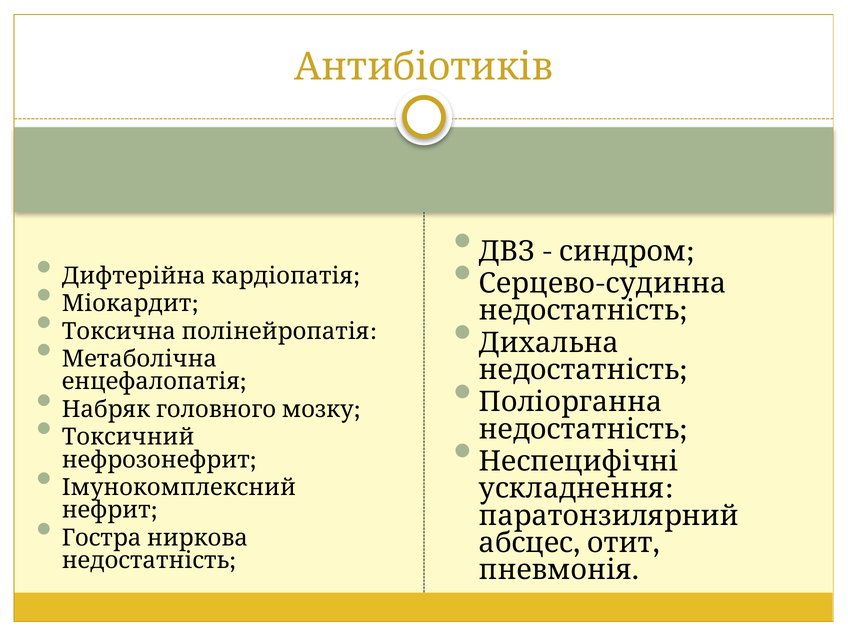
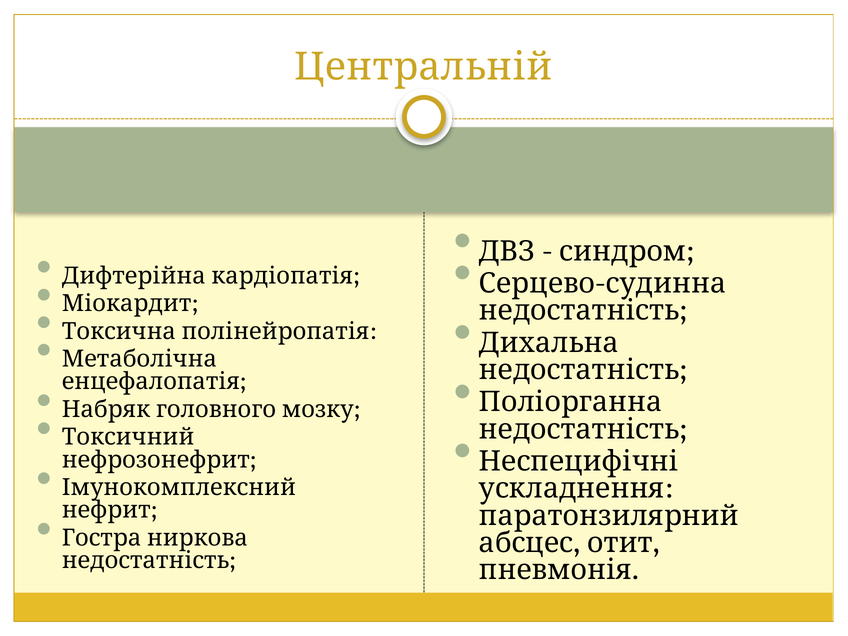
Антибіотиків: Антибіотиків -> Центральній
